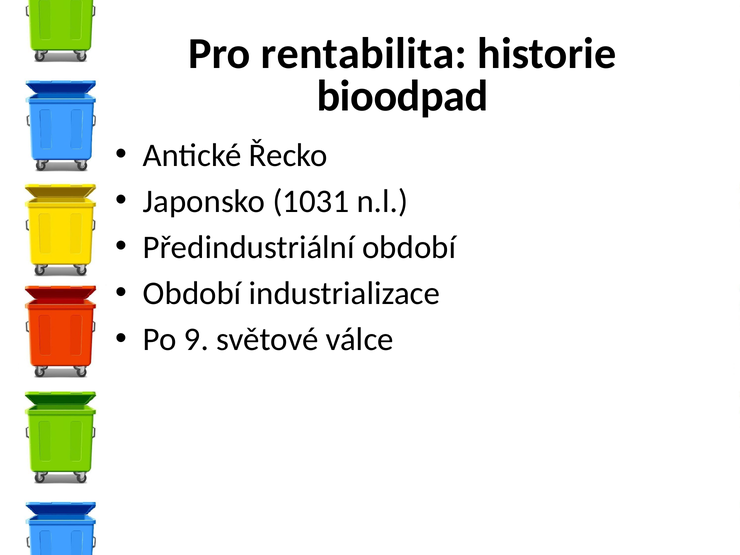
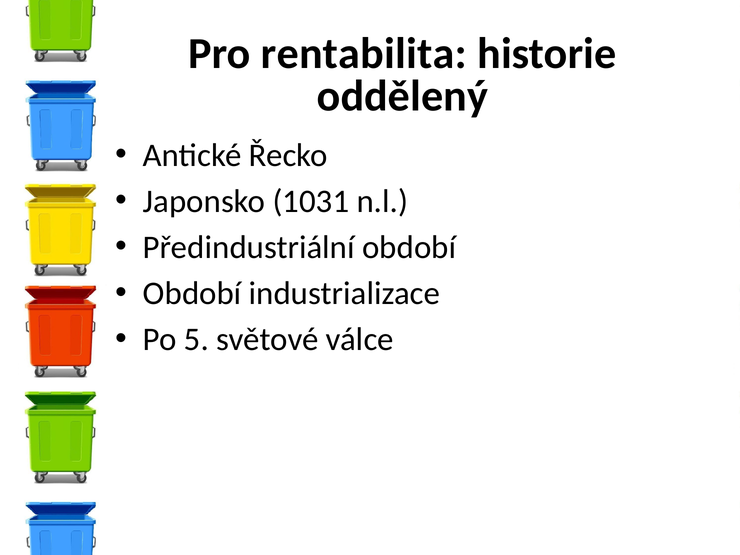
bioodpad: bioodpad -> oddělený
9: 9 -> 5
